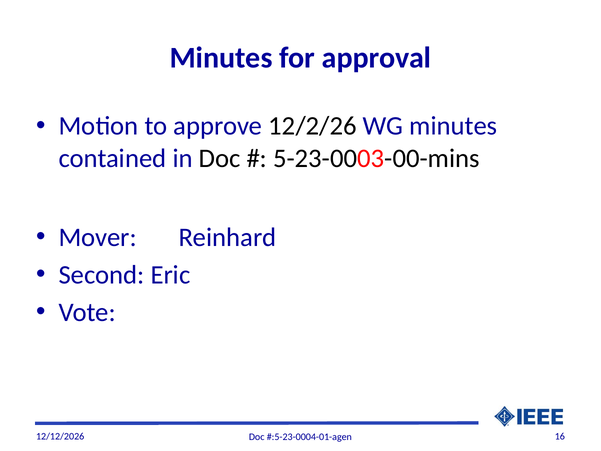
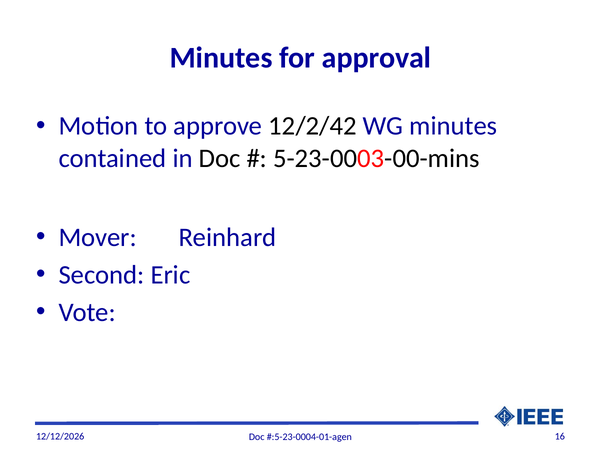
12/2/26: 12/2/26 -> 12/2/42
